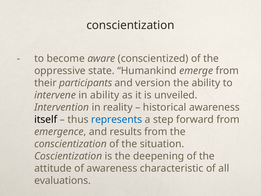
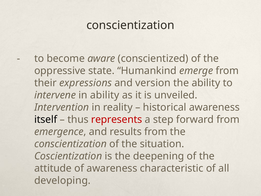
participants: participants -> expressions
represents colour: blue -> red
evaluations: evaluations -> developing
